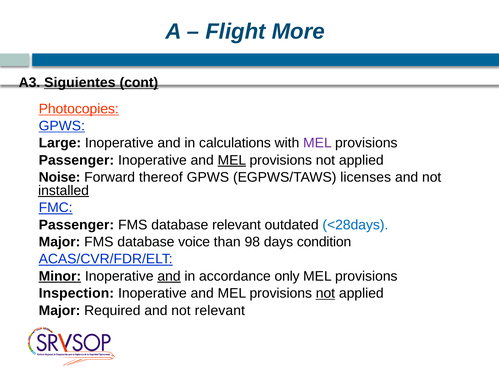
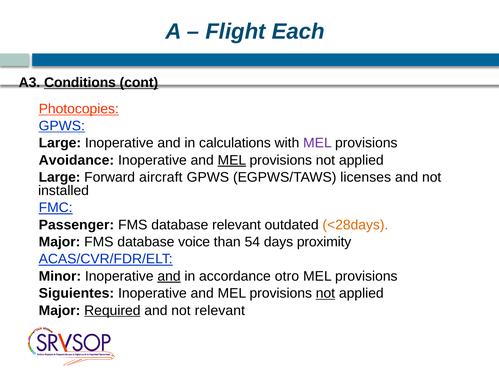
More: More -> Each
Siguientes: Siguientes -> Conditions
Passenger at (76, 160): Passenger -> Avoidance
Noise at (60, 177): Noise -> Large
thereof: thereof -> aircraft
installed underline: present -> none
<28days colour: blue -> orange
98: 98 -> 54
condition: condition -> proximity
Minor underline: present -> none
only: only -> otro
Inspection: Inspection -> Siguientes
Required underline: none -> present
